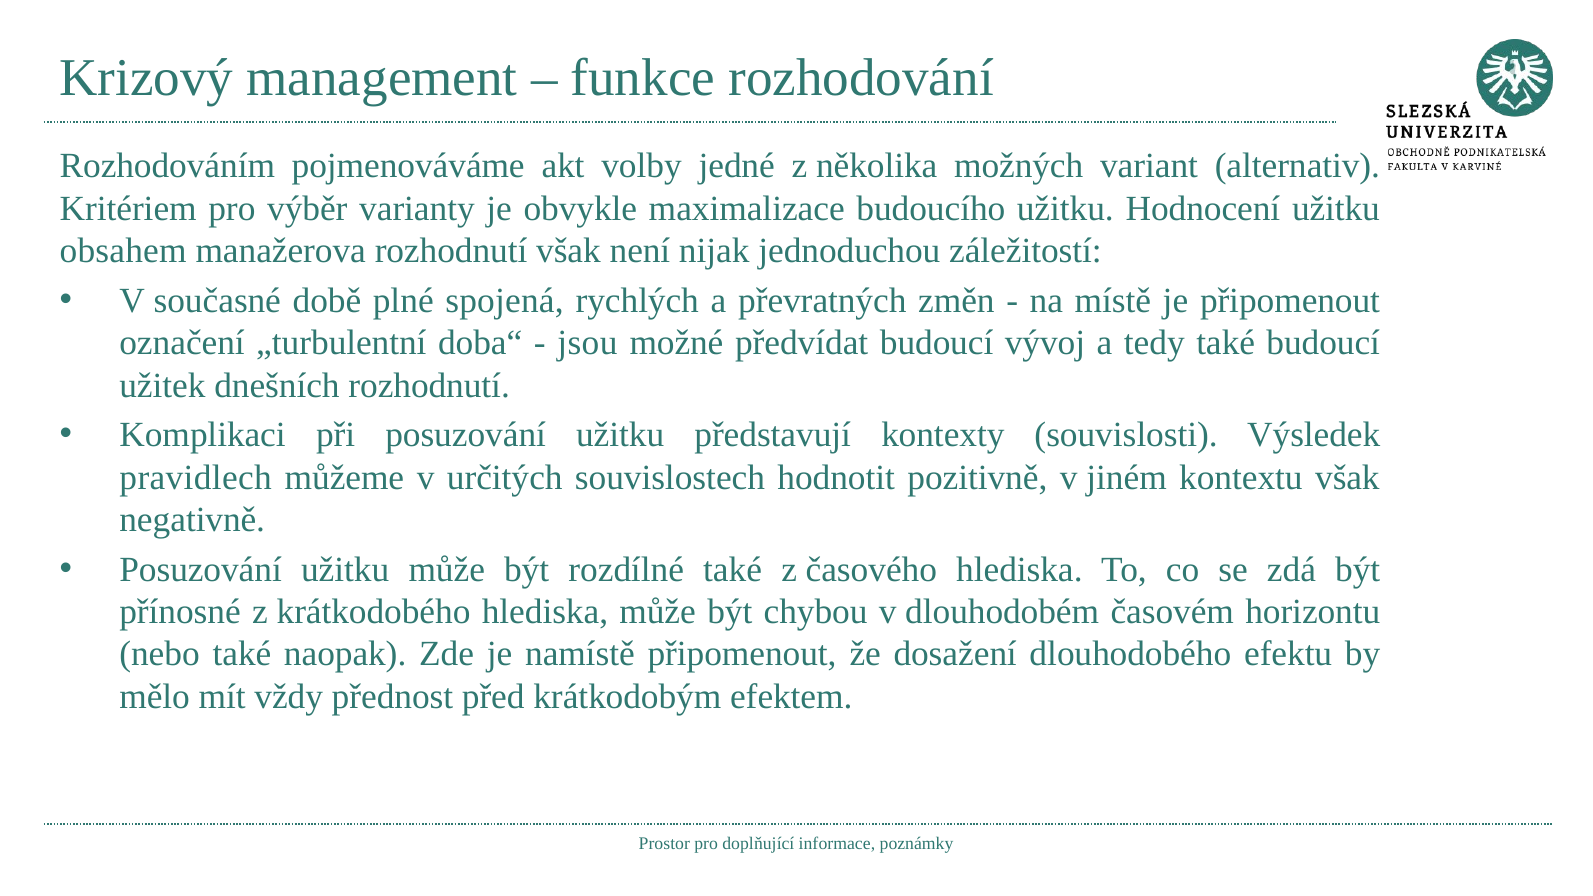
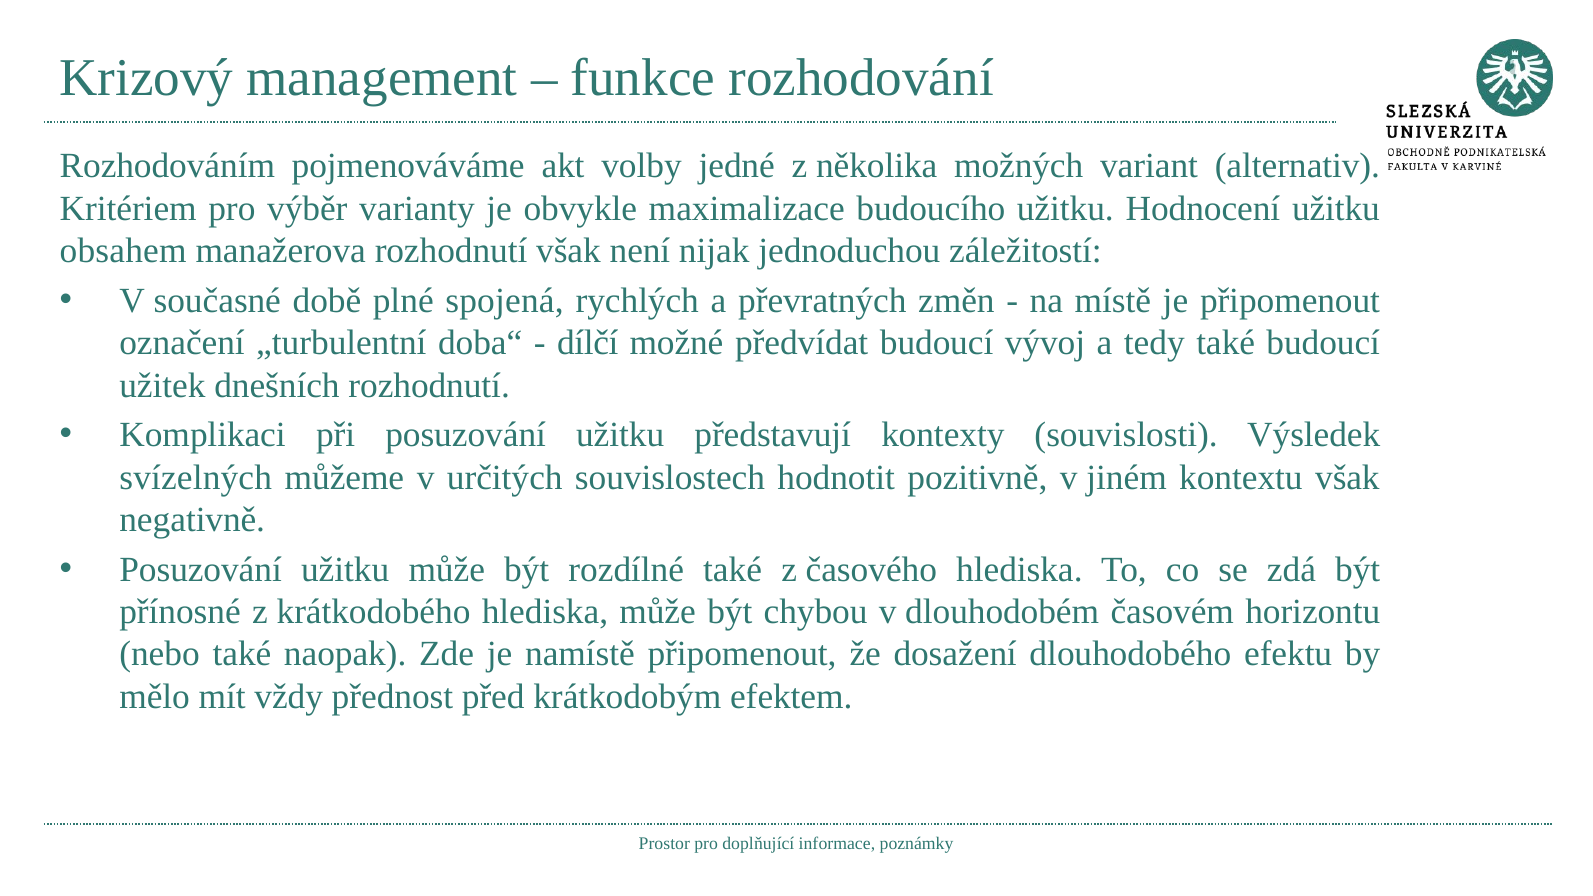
jsou: jsou -> dílčí
pravidlech: pravidlech -> svízelných
